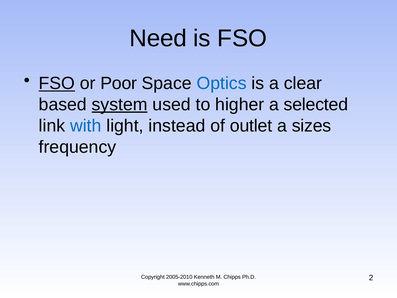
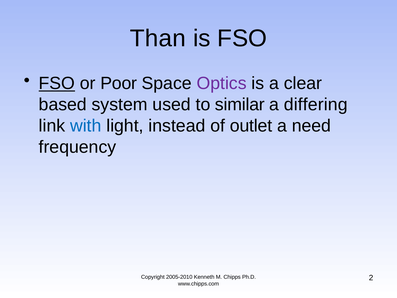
Need: Need -> Than
Optics colour: blue -> purple
system underline: present -> none
higher: higher -> similar
selected: selected -> differing
sizes: sizes -> need
